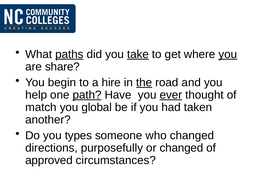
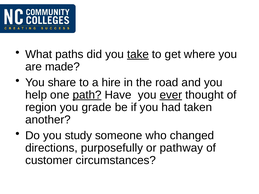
paths underline: present -> none
you at (228, 54) underline: present -> none
share: share -> made
begin: begin -> share
the underline: present -> none
match: match -> region
global: global -> grade
types: types -> study
or changed: changed -> pathway
approved: approved -> customer
